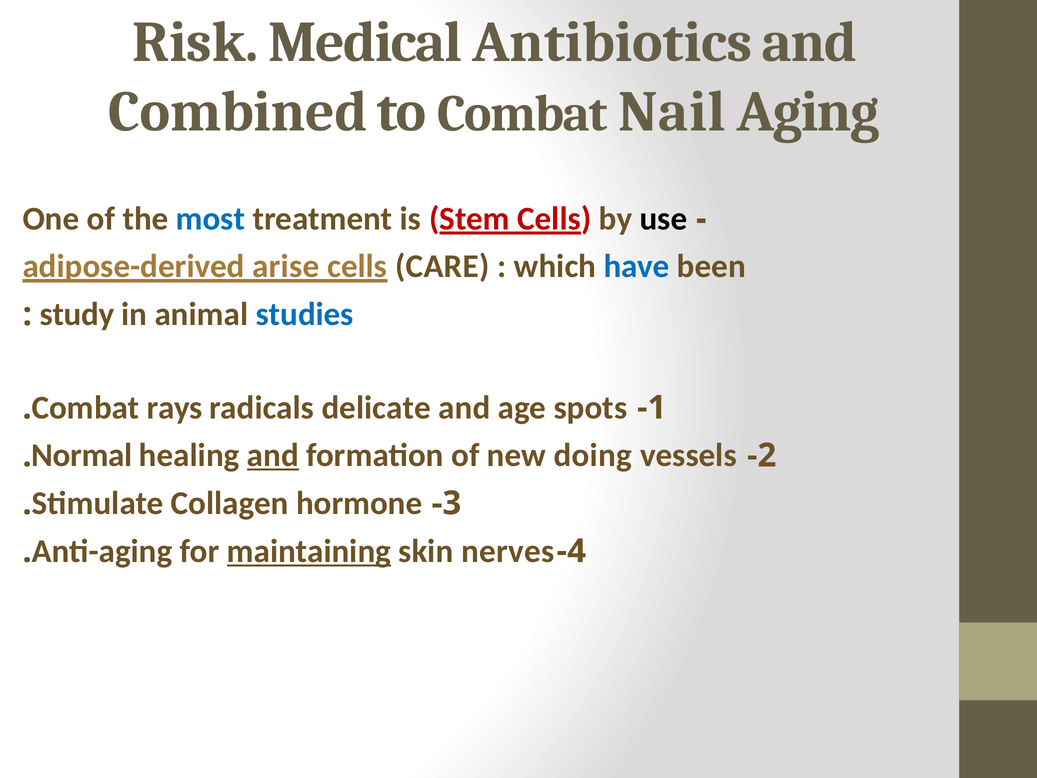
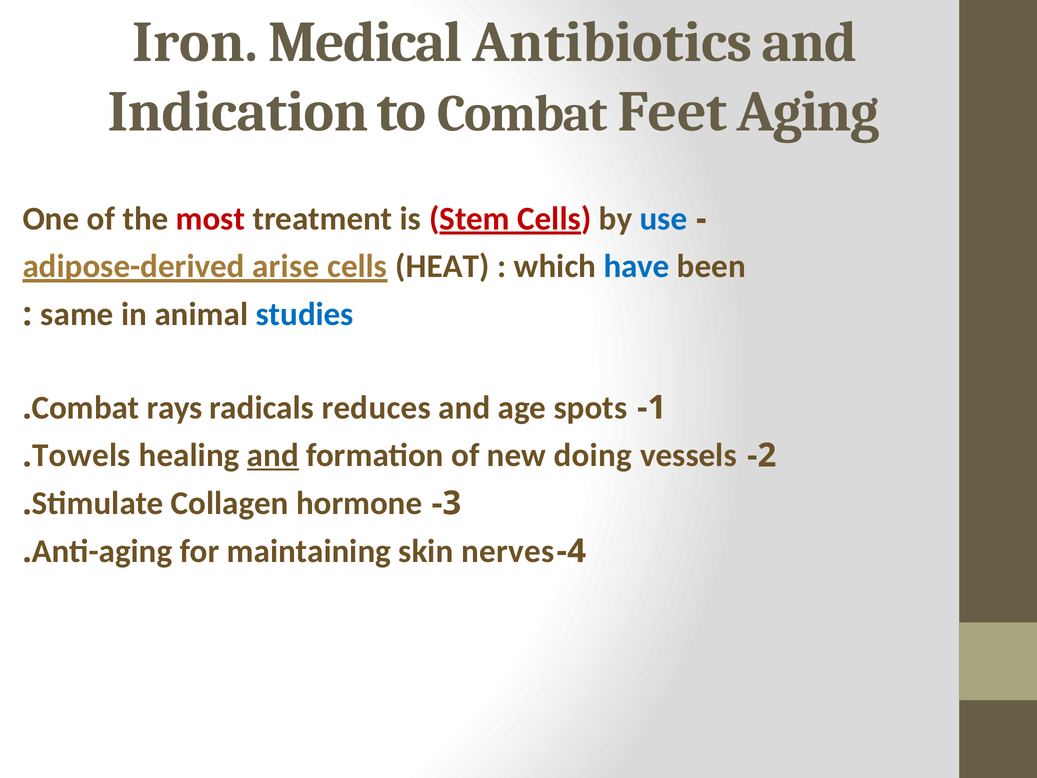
Risk: Risk -> Iron
Combined: Combined -> Indication
Nail: Nail -> Feet
most colour: blue -> red
use colour: black -> blue
CARE: CARE -> HEAT
study: study -> same
delicate: delicate -> reduces
Normal: Normal -> Towels
maintaining underline: present -> none
